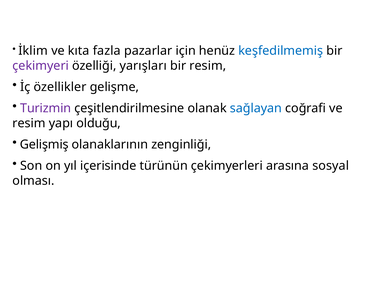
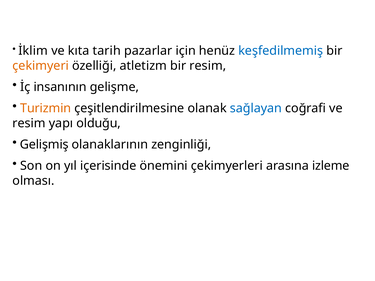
fazla: fazla -> tarih
çekimyeri colour: purple -> orange
yarışları: yarışları -> atletizm
özellikler: özellikler -> insanının
Turizmin colour: purple -> orange
türünün: türünün -> önemini
sosyal: sosyal -> izleme
